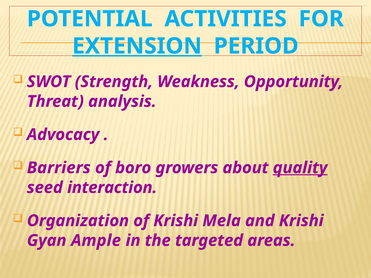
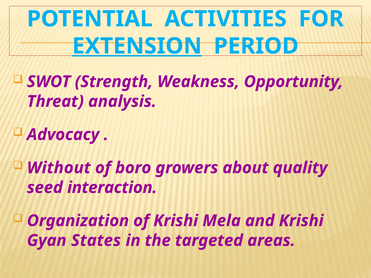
Barriers: Barriers -> Without
quality underline: present -> none
Ample: Ample -> States
